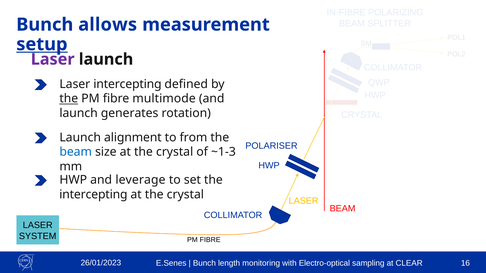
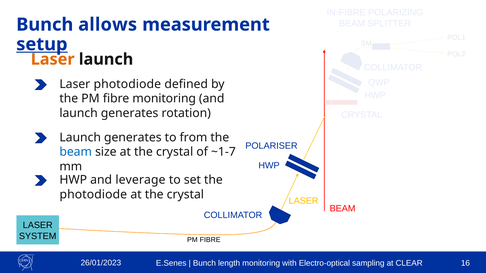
Laser at (53, 59) colour: purple -> orange
Laser intercepting: intercepting -> photodiode
the at (69, 99) underline: present -> none
fibre multimode: multimode -> monitoring
alignment at (133, 138): alignment -> generates
~1-3: ~1-3 -> ~1-7
intercepting at (93, 195): intercepting -> photodiode
